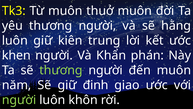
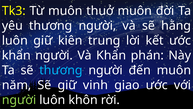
khen at (16, 55): khen -> khẩn
thương at (61, 70) colour: light green -> light blue
đinh: đinh -> vinh
